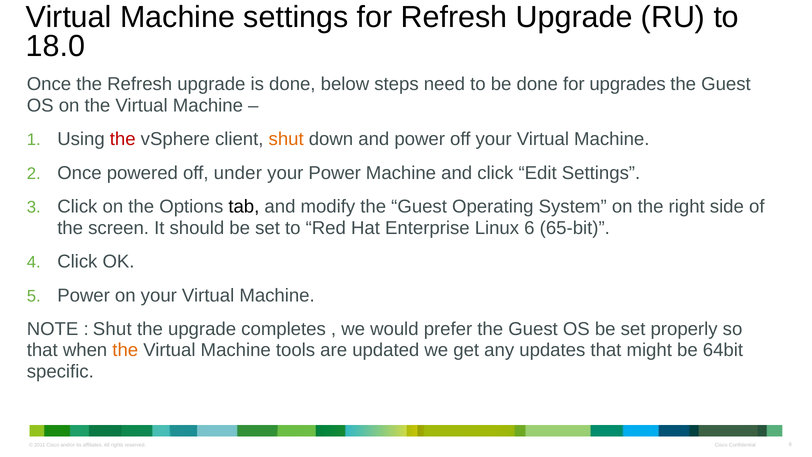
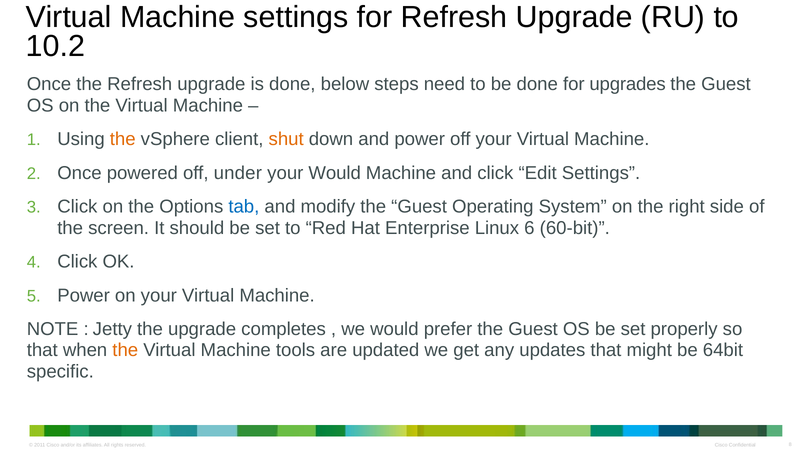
18.0: 18.0 -> 10.2
the at (123, 139) colour: red -> orange
your Power: Power -> Would
tab colour: black -> blue
65-bit: 65-bit -> 60-bit
Shut at (112, 329): Shut -> Jetty
